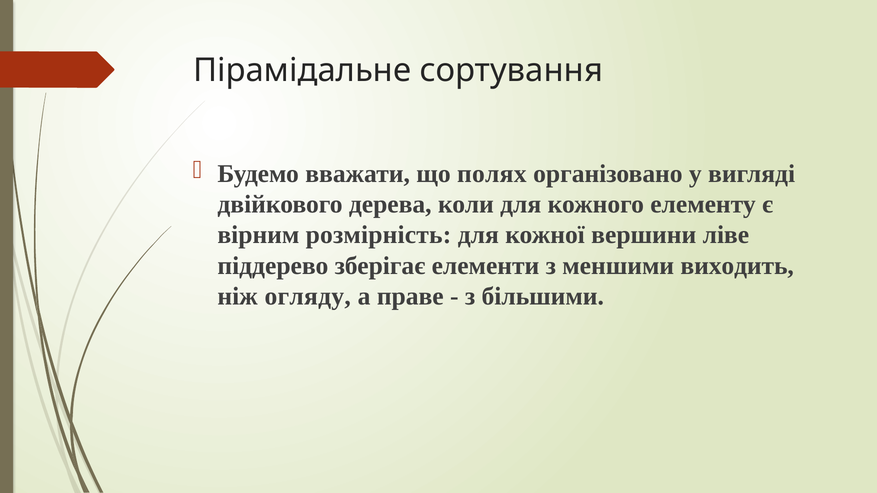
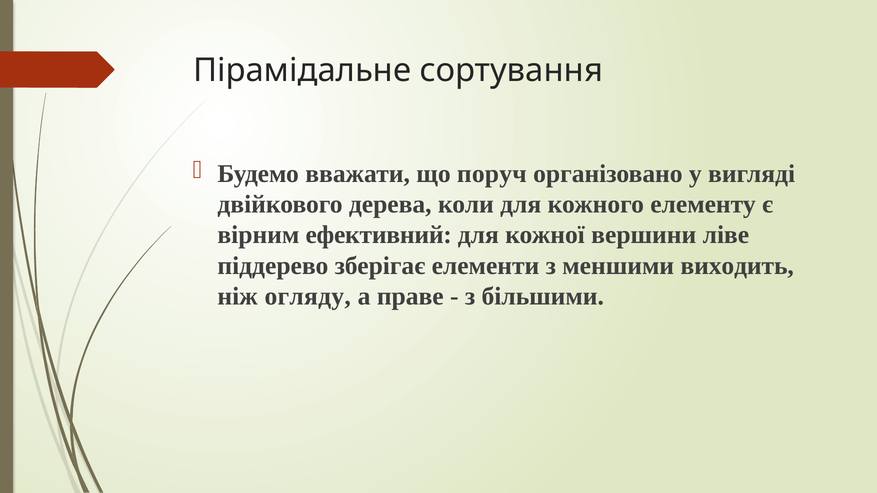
полях: полях -> поруч
розмірність: розмірність -> ефективний
